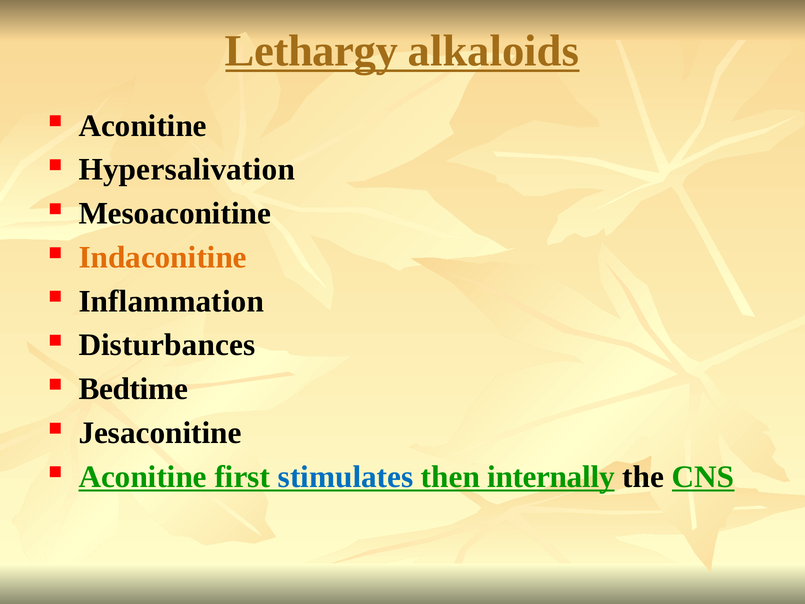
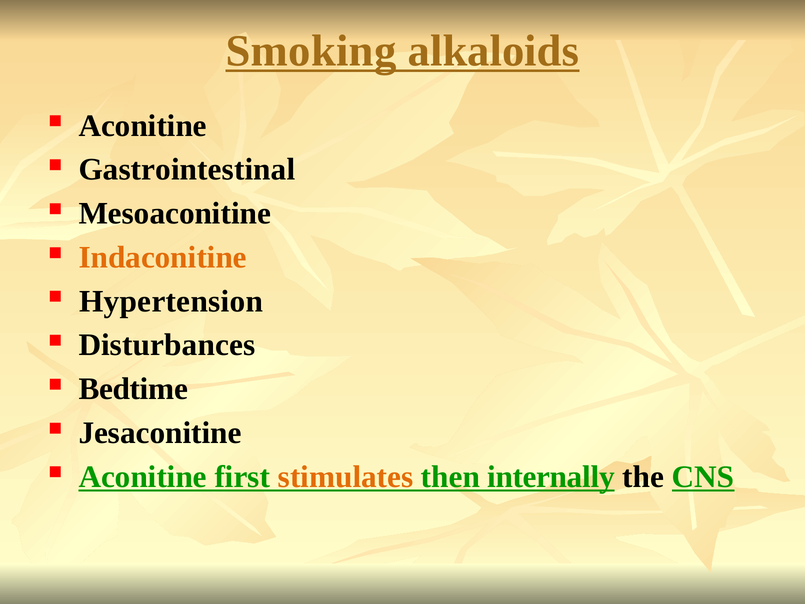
Lethargy: Lethargy -> Smoking
Hypersalivation: Hypersalivation -> Gastrointestinal
Inflammation: Inflammation -> Hypertension
stimulates colour: blue -> orange
